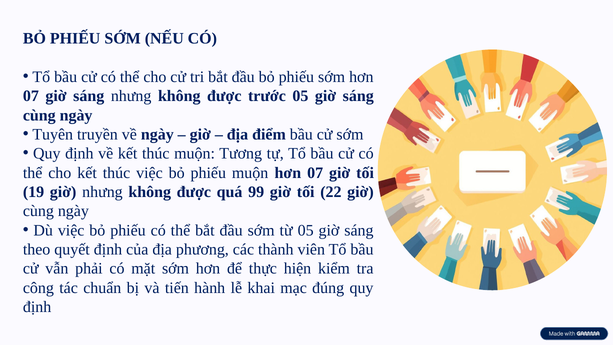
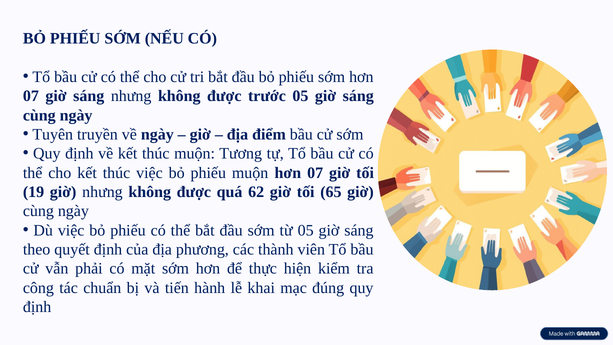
99: 99 -> 62
22: 22 -> 65
